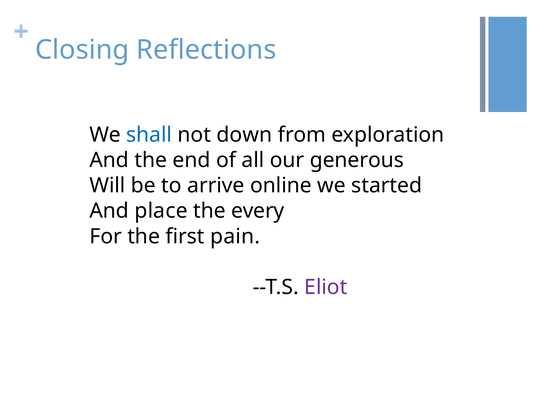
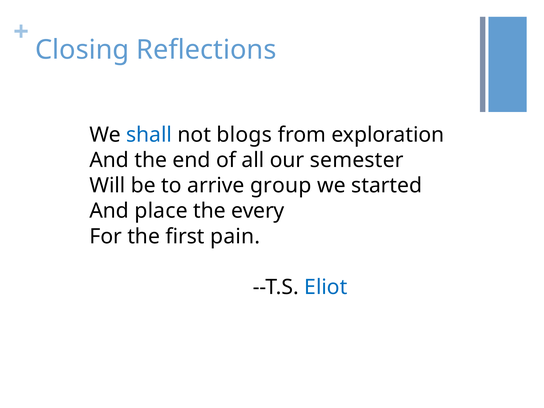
down: down -> blogs
generous: generous -> semester
online: online -> group
Eliot colour: purple -> blue
